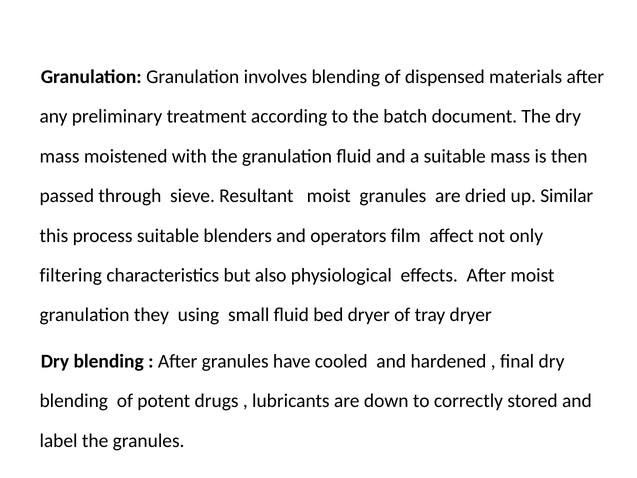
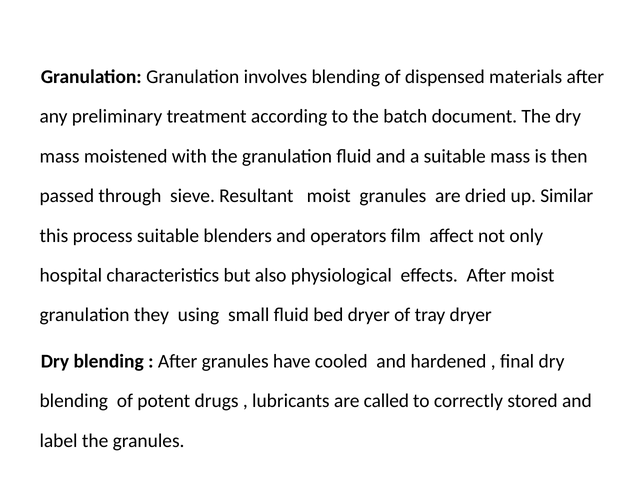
filtering: filtering -> hospital
down: down -> called
